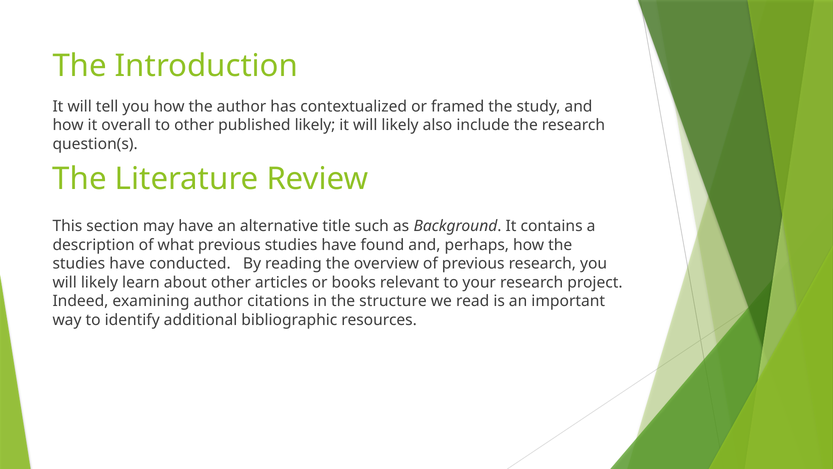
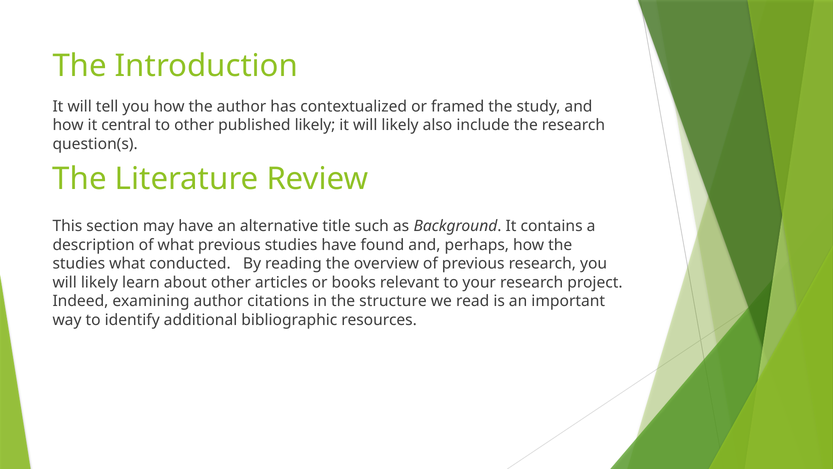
overall: overall -> central
have at (127, 264): have -> what
